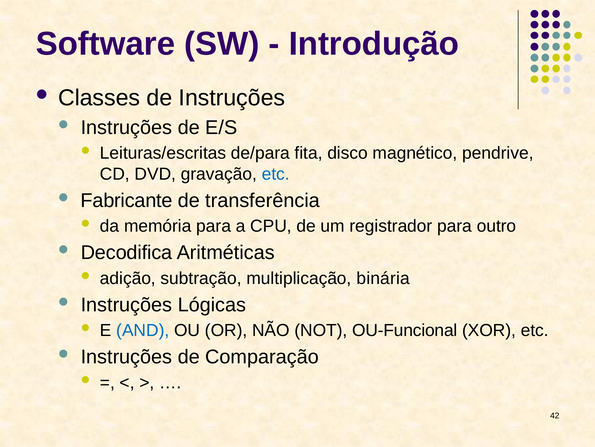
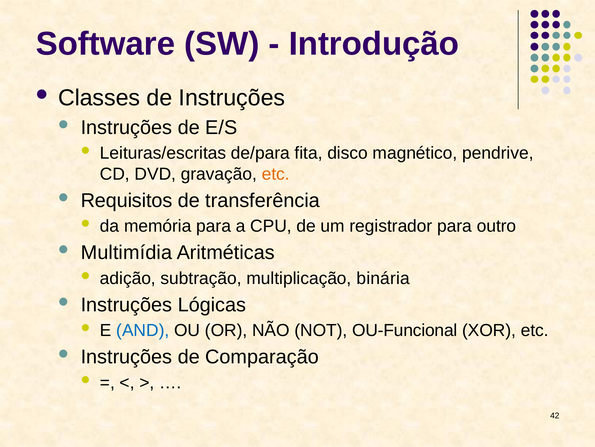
etc at (276, 174) colour: blue -> orange
Fabricante: Fabricante -> Requisitos
Decodifica: Decodifica -> Multimídia
